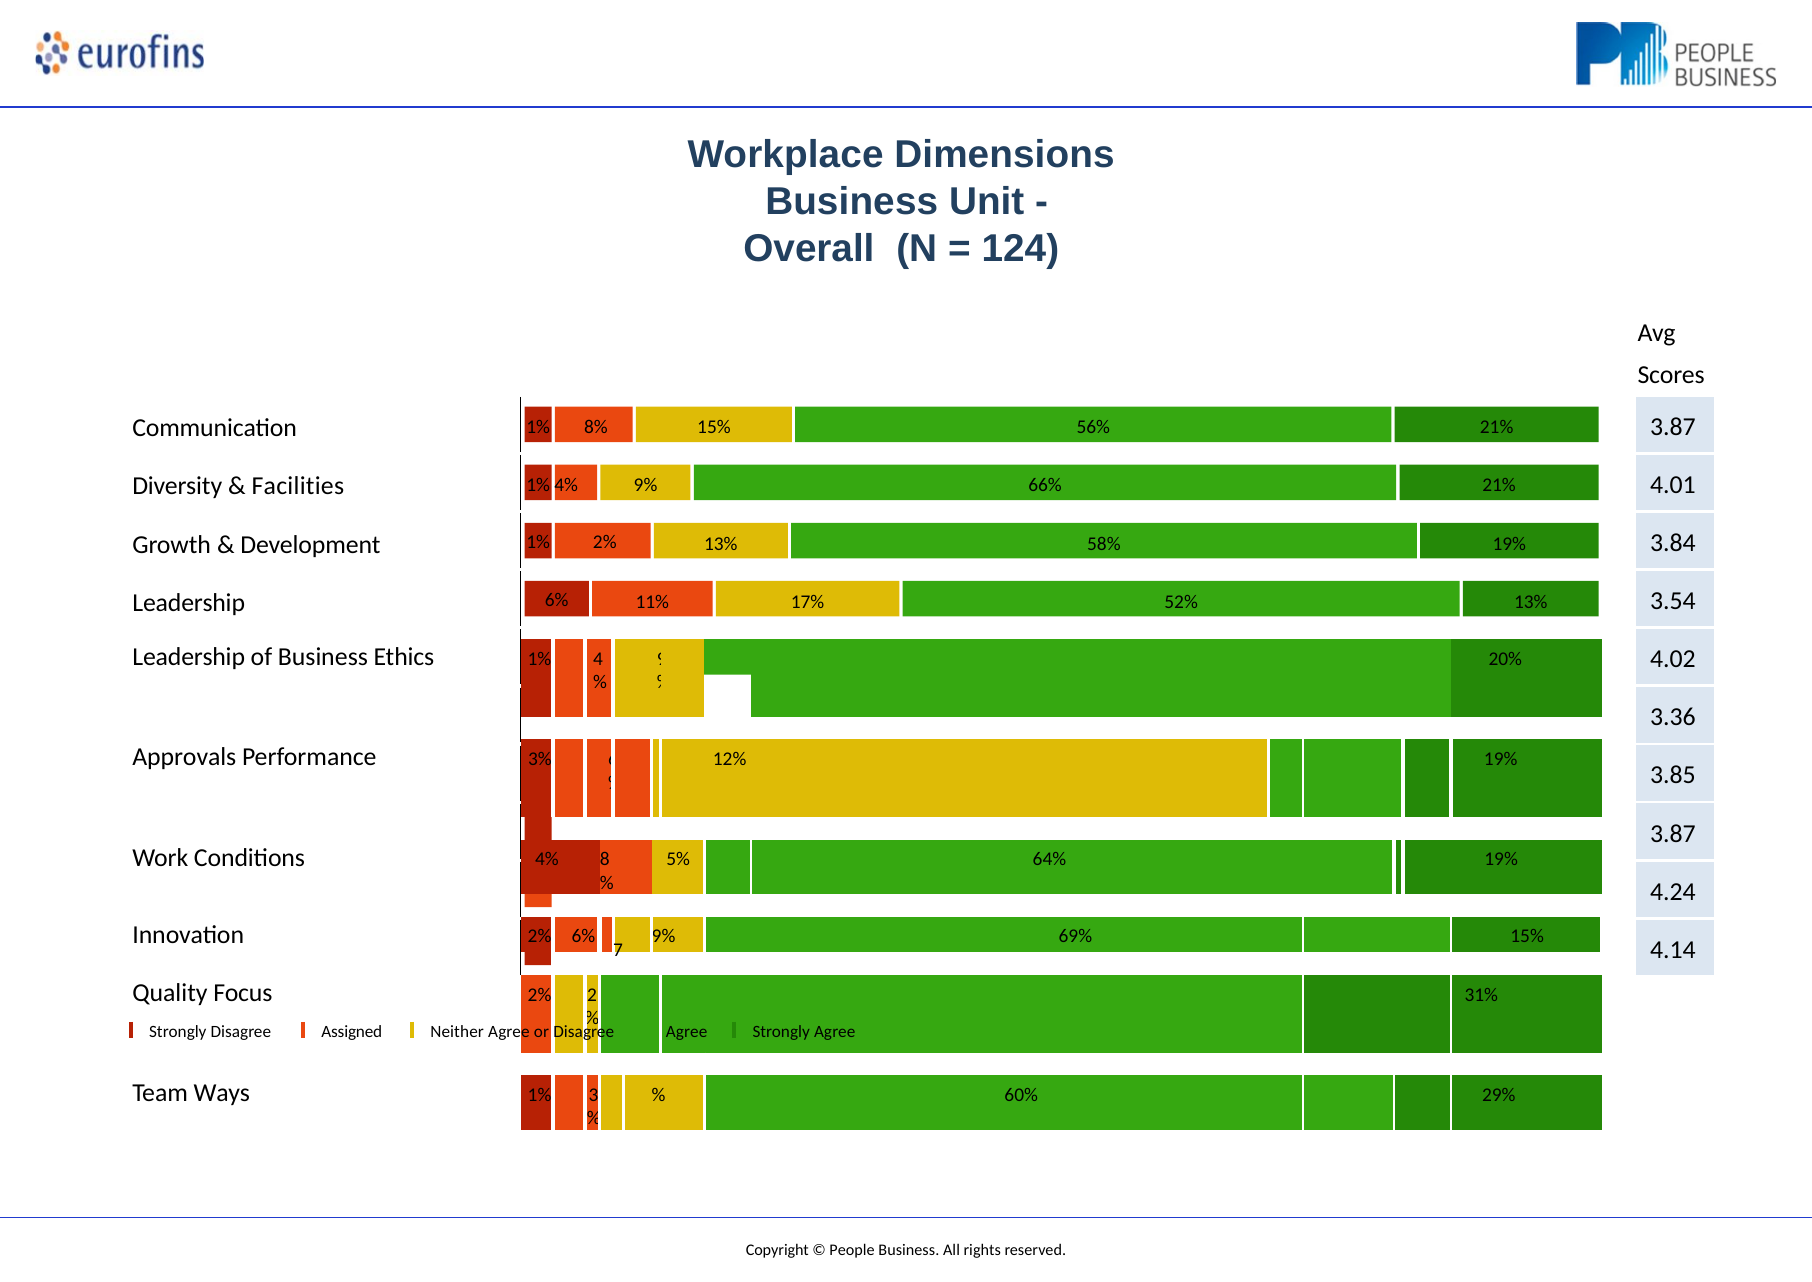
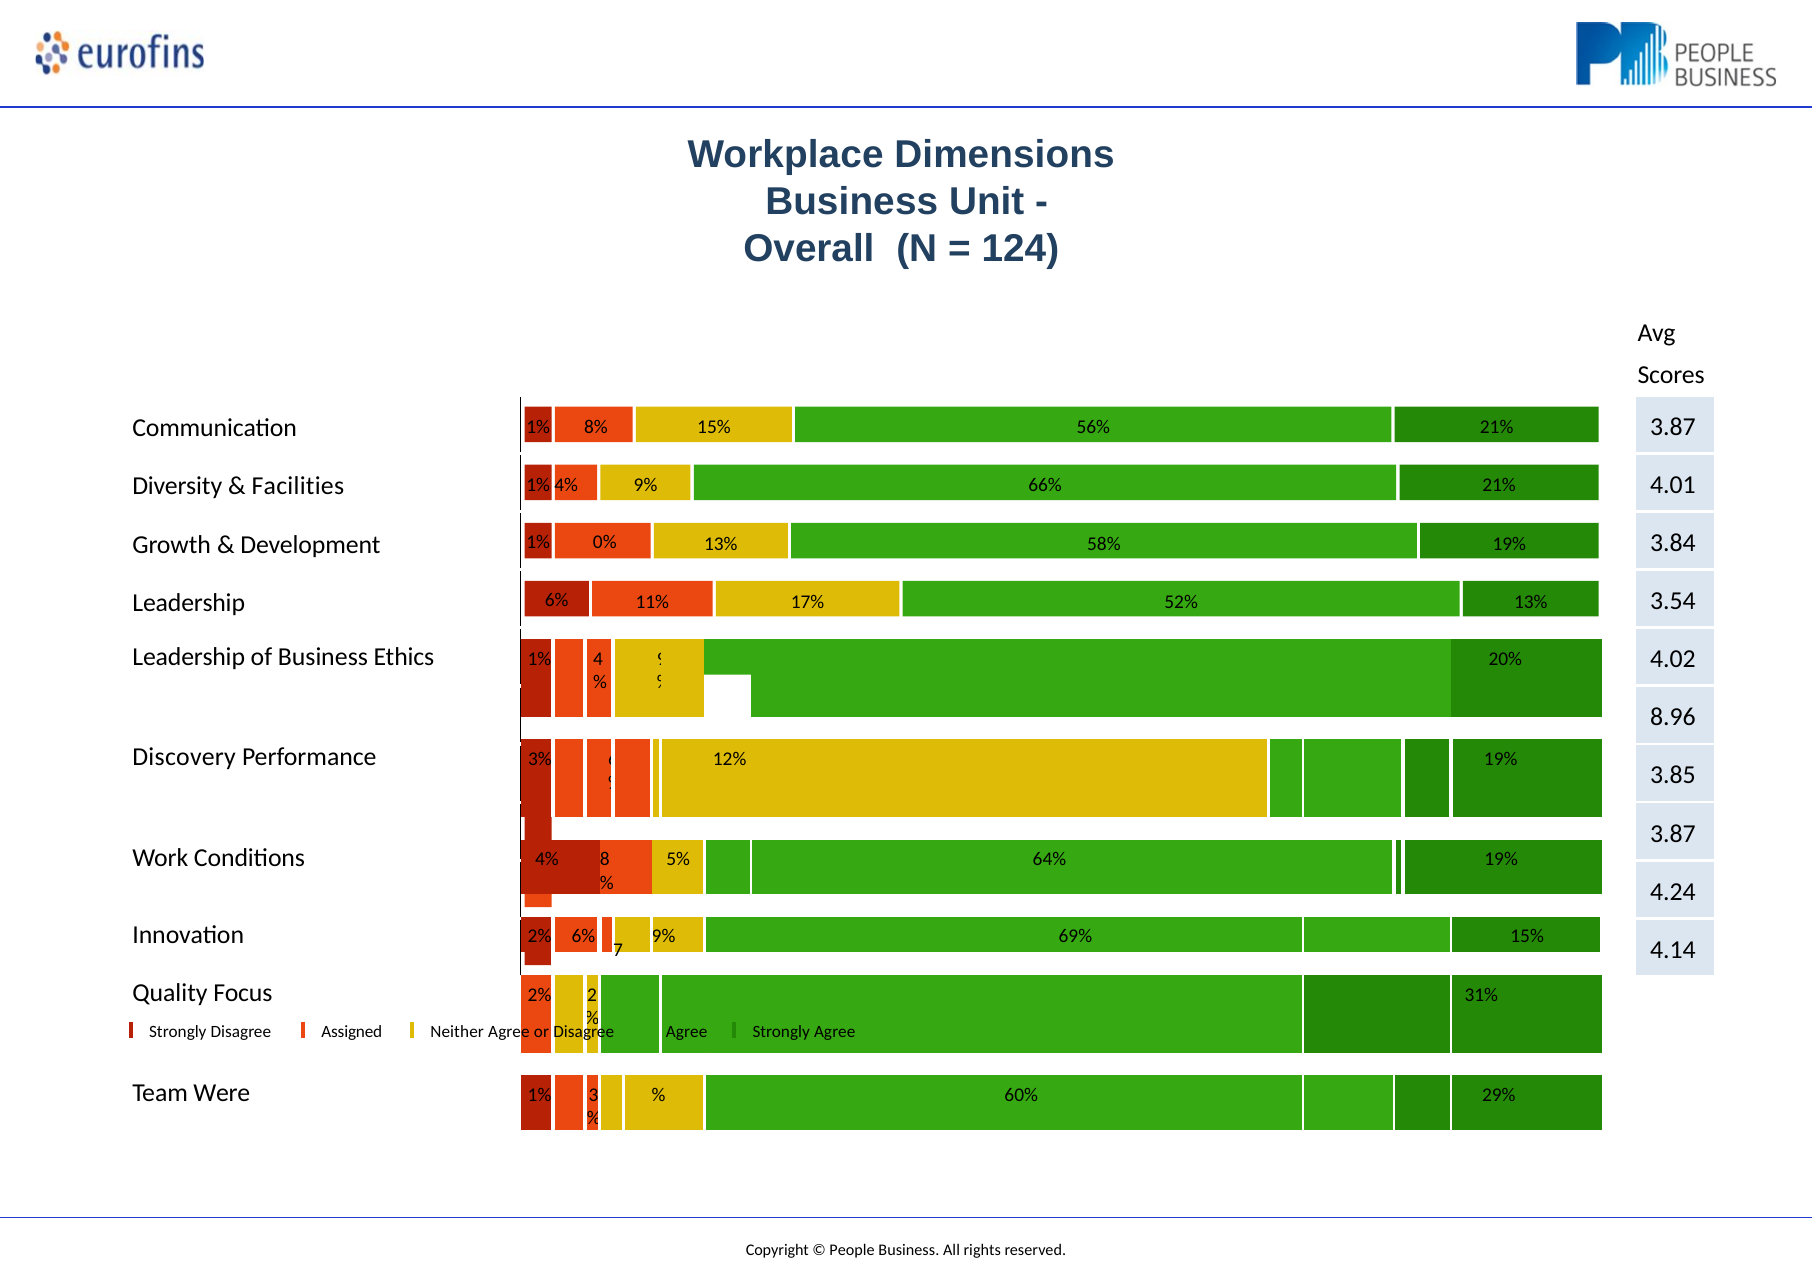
1% 2%: 2% -> 0%
3.36: 3.36 -> 8.96
Approvals: Approvals -> Discovery
Ways: Ways -> Were
